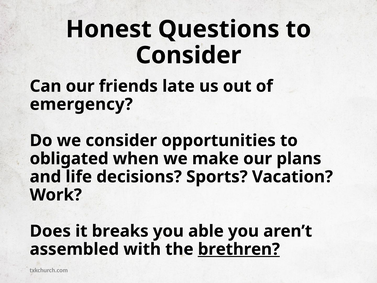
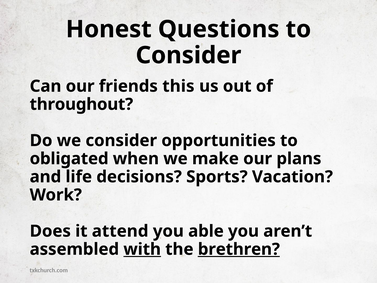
late: late -> this
emergency: emergency -> throughout
breaks: breaks -> attend
with underline: none -> present
